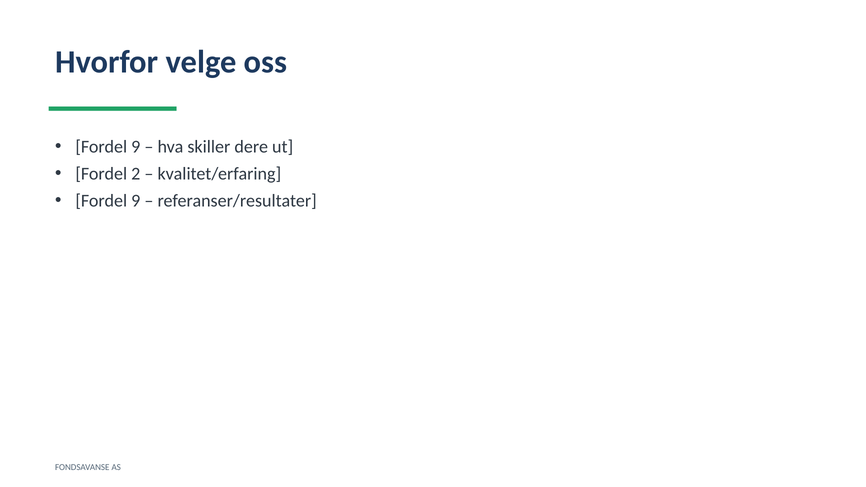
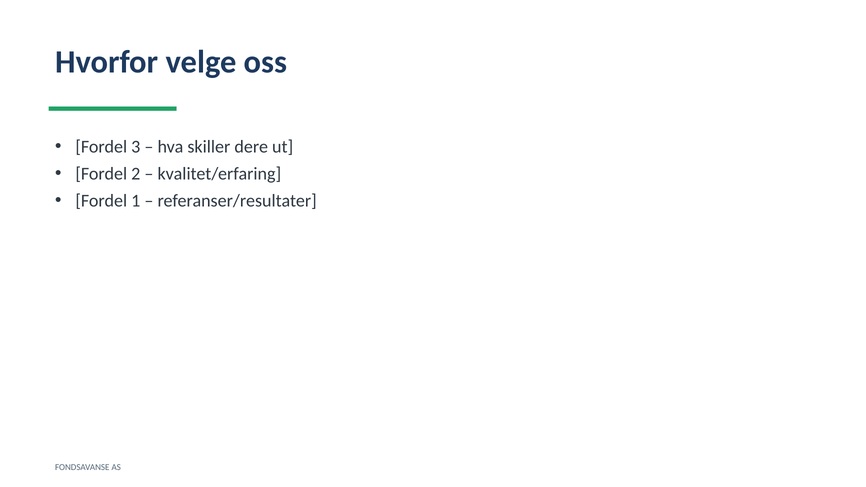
9 at (136, 147): 9 -> 3
9 at (136, 201): 9 -> 1
